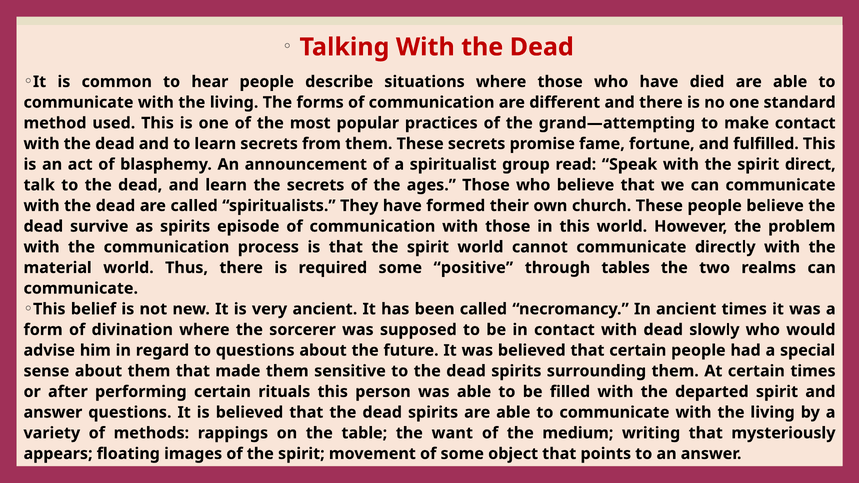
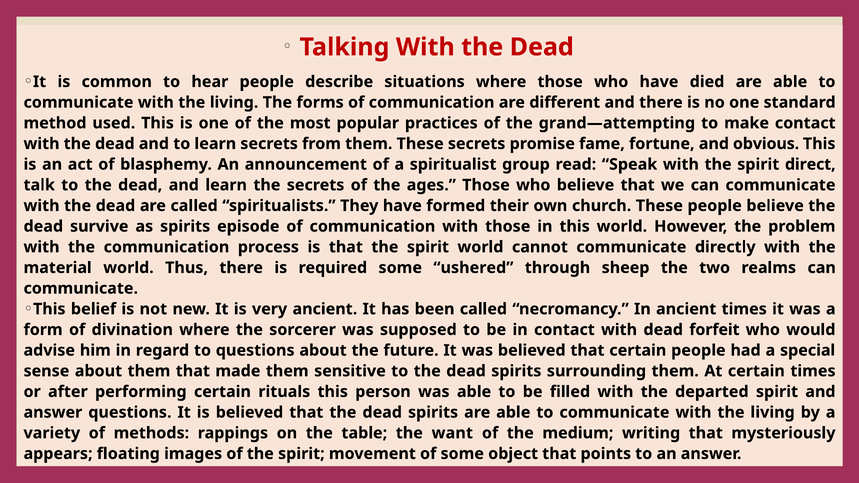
fulfilled: fulfilled -> obvious
positive: positive -> ushered
tables: tables -> sheep
slowly: slowly -> forfeit
